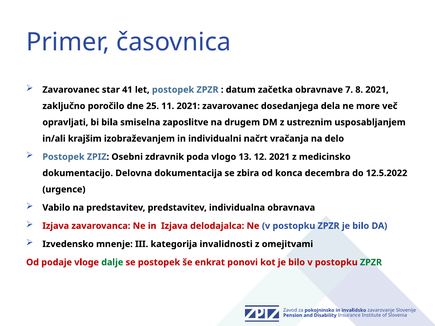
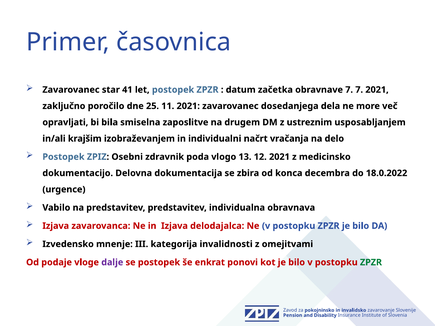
7 8: 8 -> 7
12.5.2022: 12.5.2022 -> 18.0.2022
dalje colour: green -> purple
